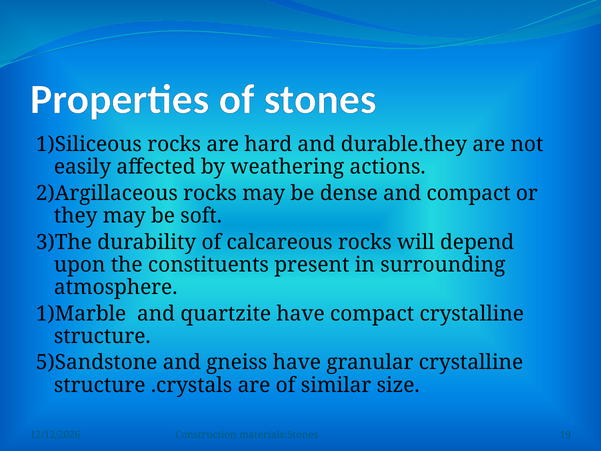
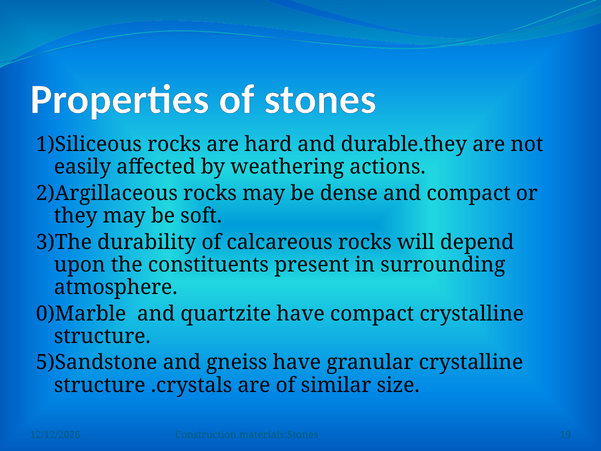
1)Marble: 1)Marble -> 0)Marble
